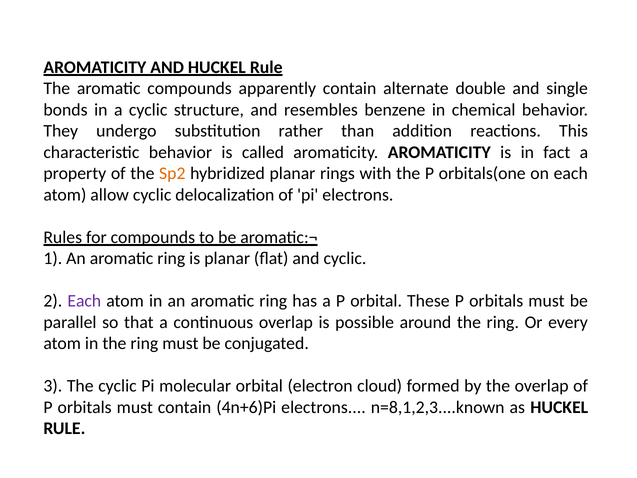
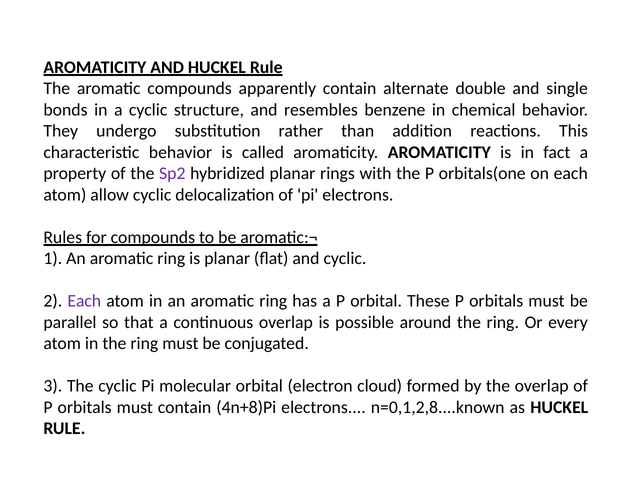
Sp2 colour: orange -> purple
4n+6)Pi: 4n+6)Pi -> 4n+8)Pi
n=8,1,2,3....known: n=8,1,2,3....known -> n=0,1,2,8....known
